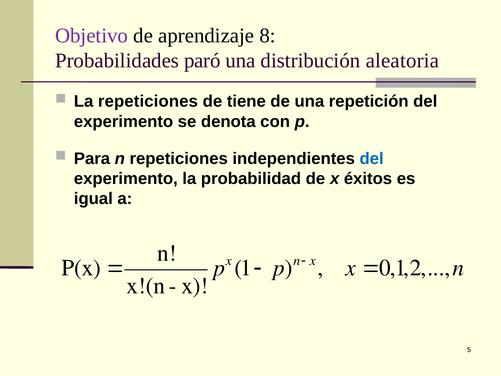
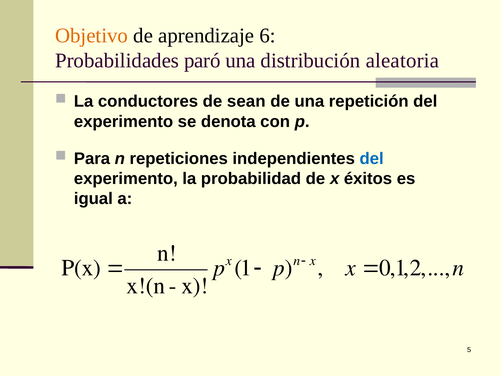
Objetivo colour: purple -> orange
8: 8 -> 6
La repeticiones: repeticiones -> conductores
tiene: tiene -> sean
